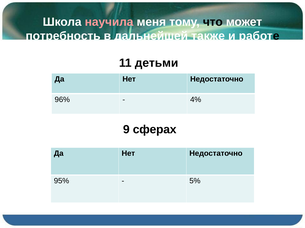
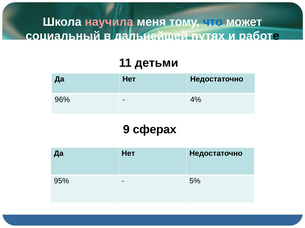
что colour: black -> blue
потребность: потребность -> социальный
также: также -> путях
